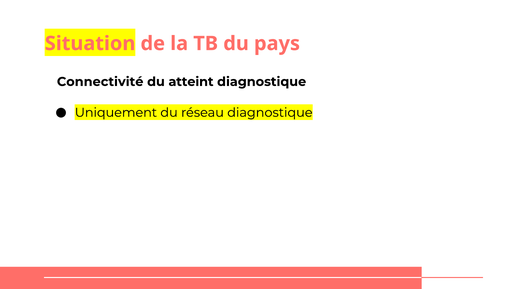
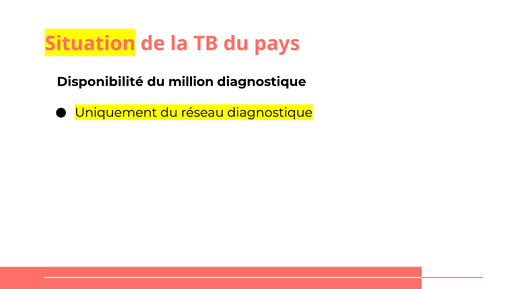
Connectivité: Connectivité -> Disponibilité
atteint: atteint -> million
